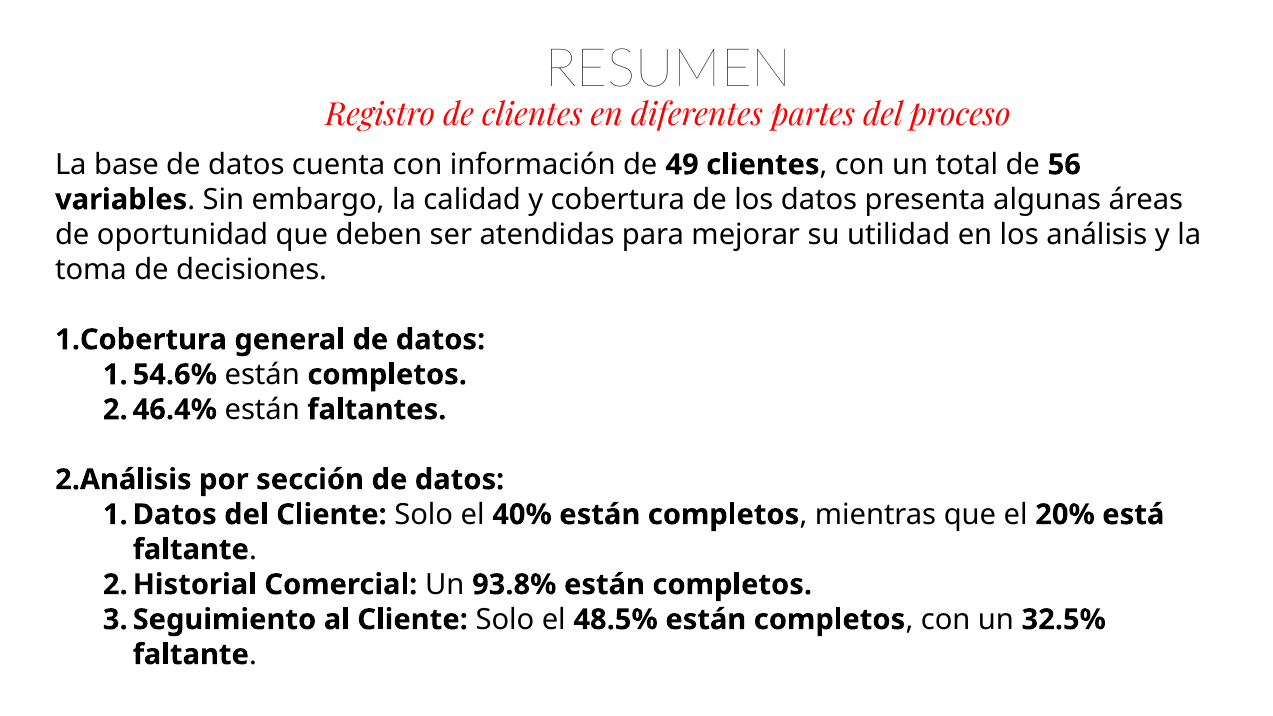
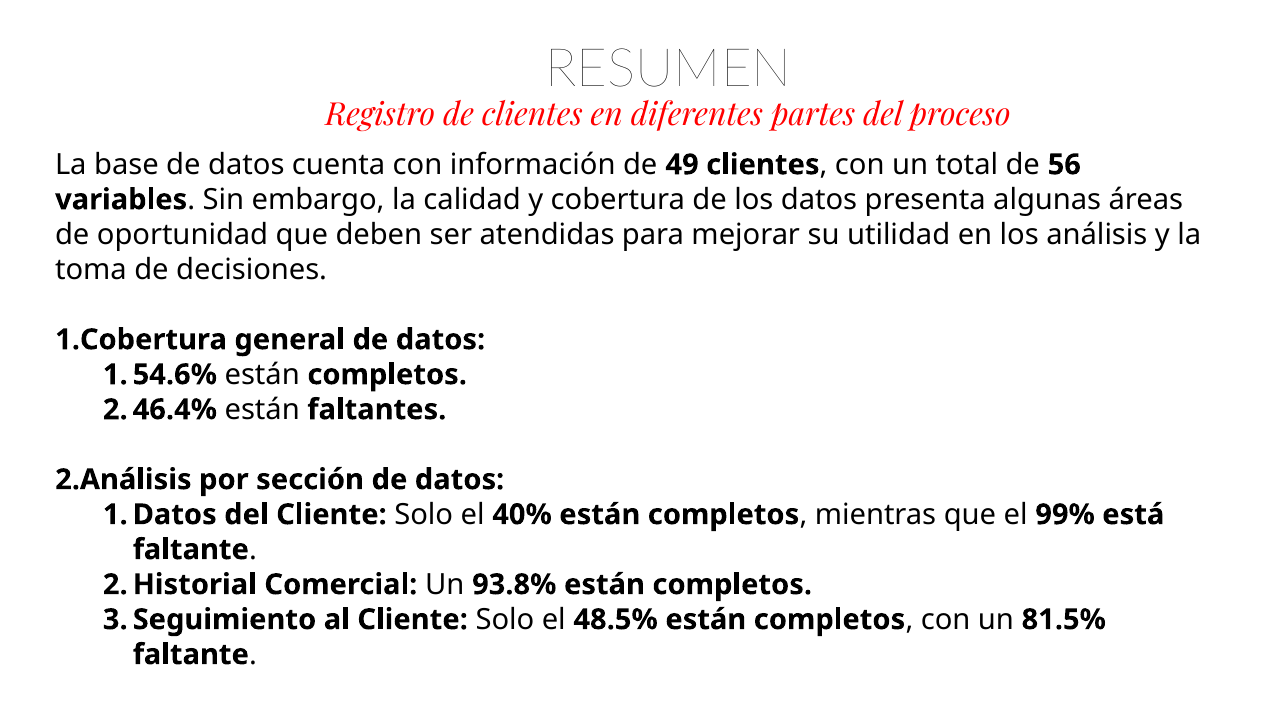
20%: 20% -> 99%
32.5%: 32.5% -> 81.5%
